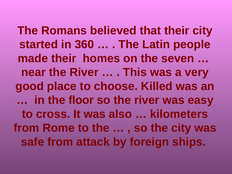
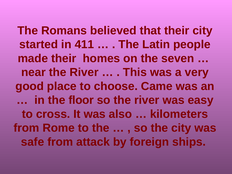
360: 360 -> 411
Killed: Killed -> Came
